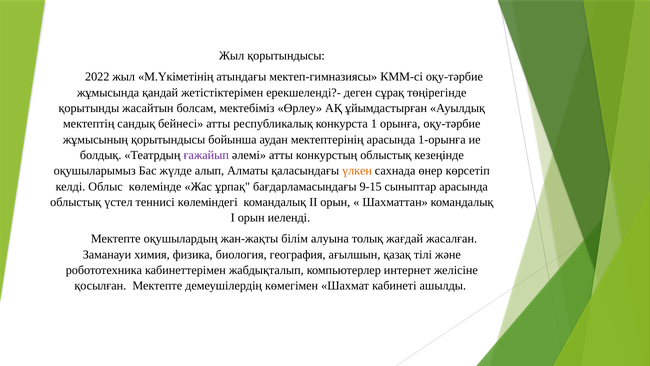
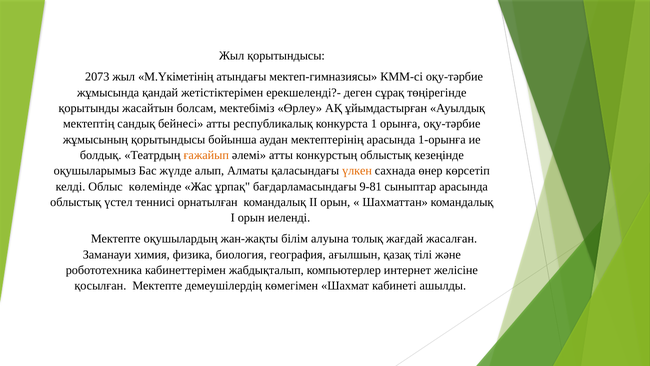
2022: 2022 -> 2073
ғажайып colour: purple -> orange
9-15: 9-15 -> 9-81
көлеміндегі: көлеміндегі -> орнатылған
